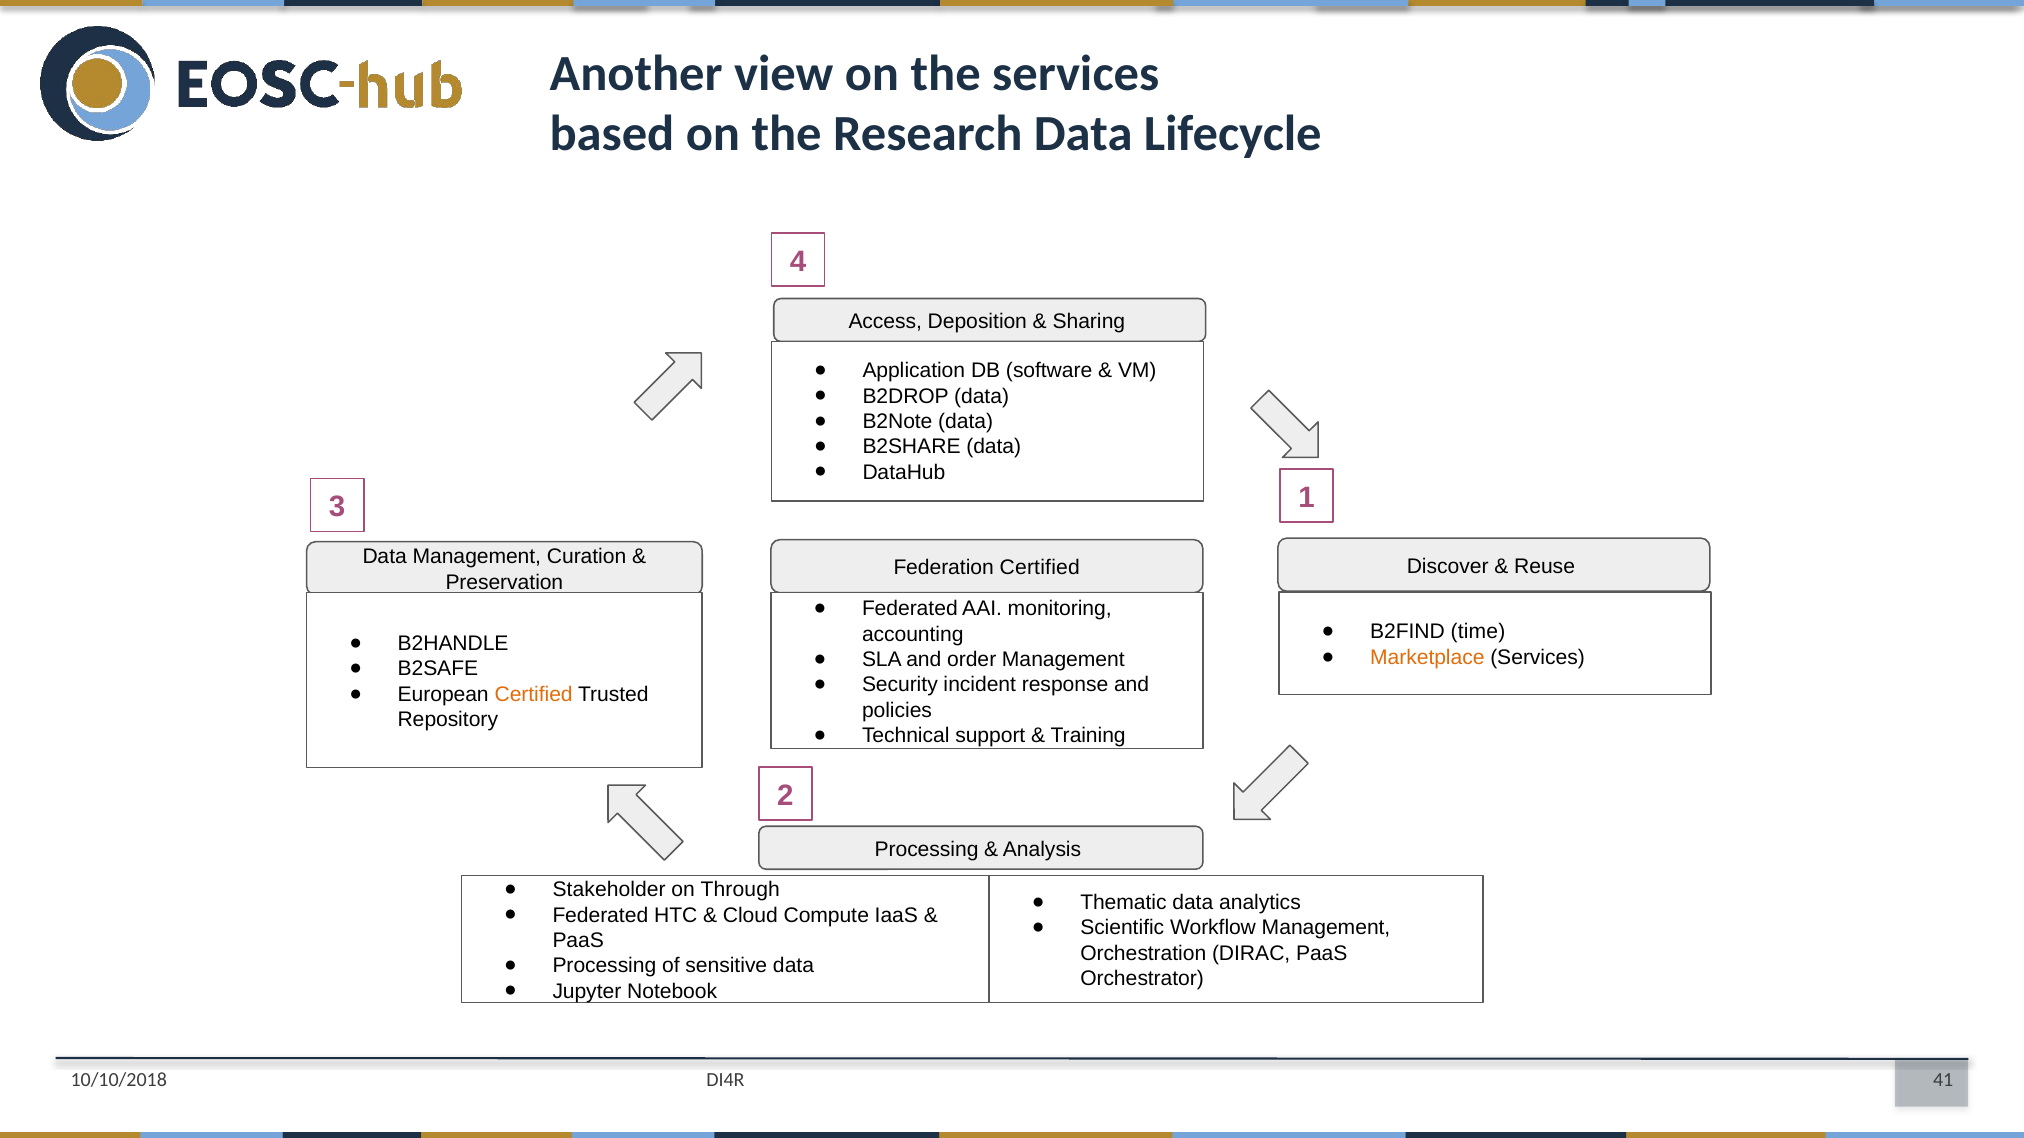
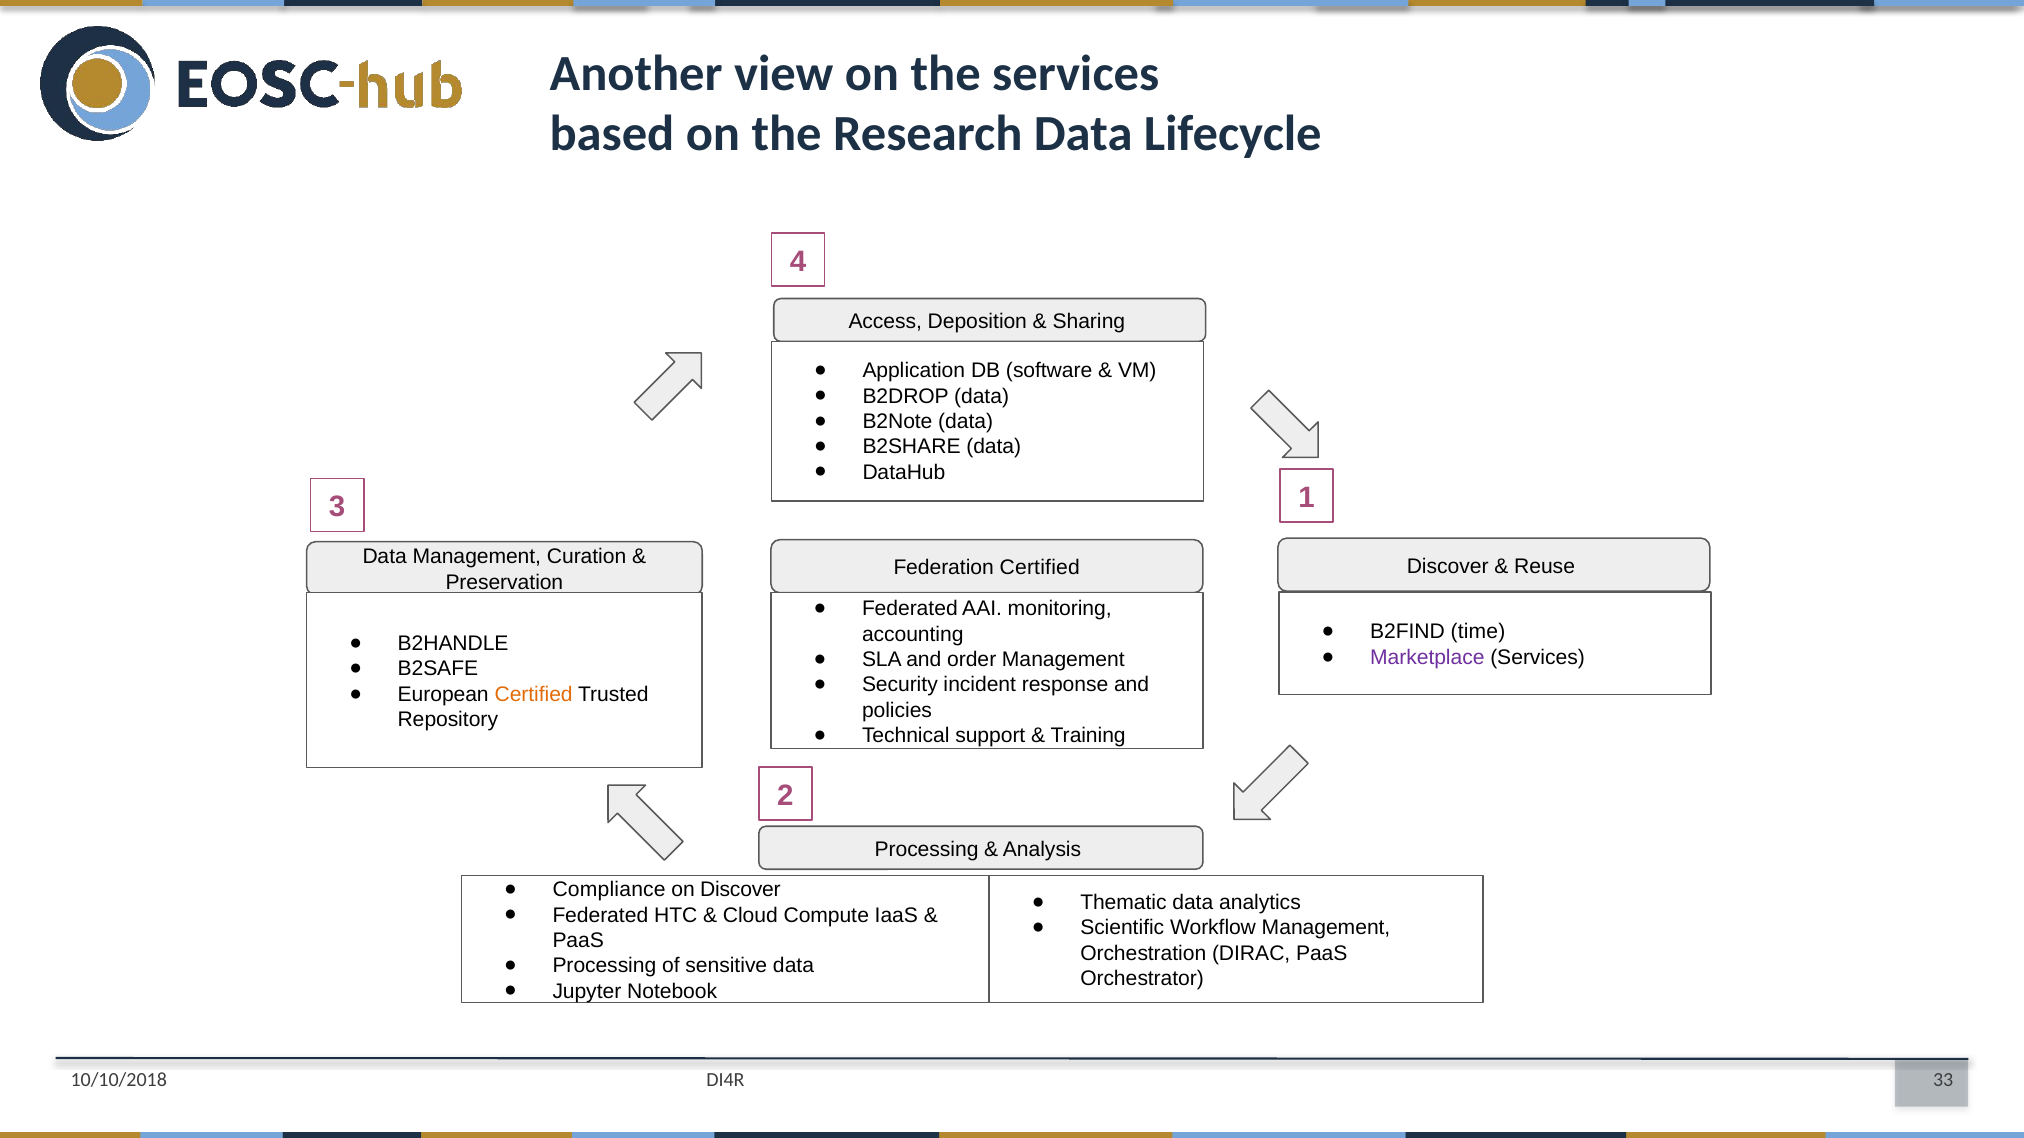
Marketplace colour: orange -> purple
Stakeholder: Stakeholder -> Compliance
on Through: Through -> Discover
41: 41 -> 33
